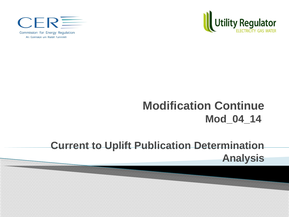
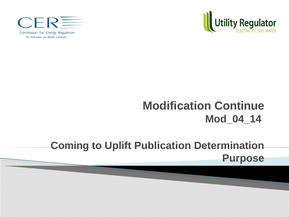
Current: Current -> Coming
Analysis: Analysis -> Purpose
